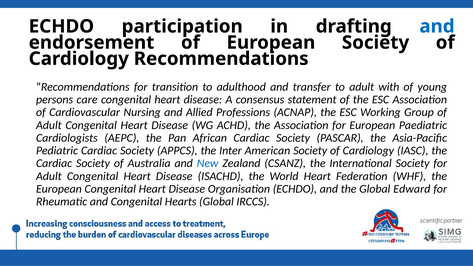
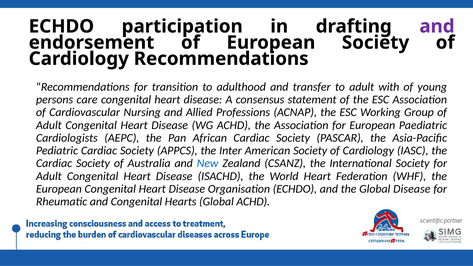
and at (437, 26) colour: blue -> purple
Global Edward: Edward -> Disease
Global IRCCS: IRCCS -> ACHD
